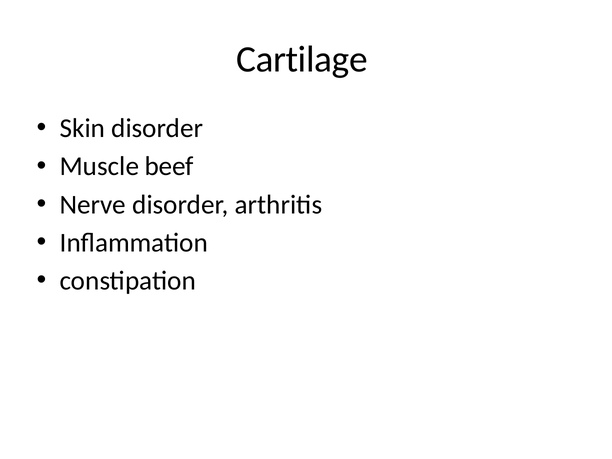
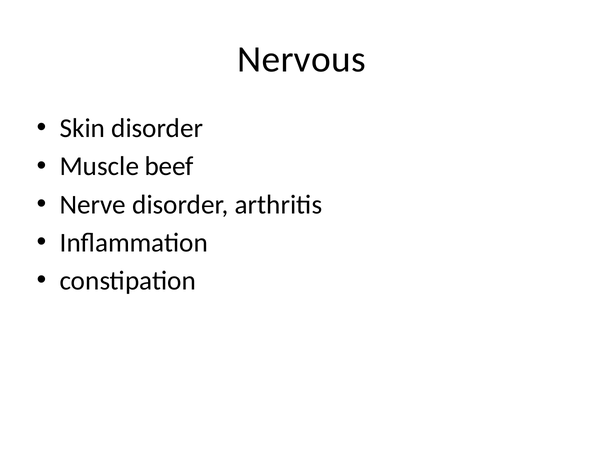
Cartilage: Cartilage -> Nervous
